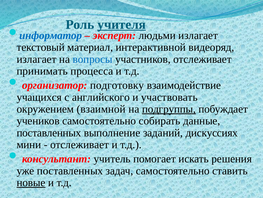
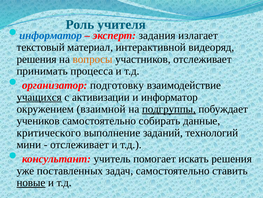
учителя underline: present -> none
людьми: людьми -> задания
излагает at (37, 59): излагает -> решения
вопросы colour: blue -> orange
учащихся underline: none -> present
английского: английского -> активизации
и участвовать: участвовать -> информатор
поставленных at (49, 132): поставленных -> критического
дискуссиях: дискуссиях -> технологий
